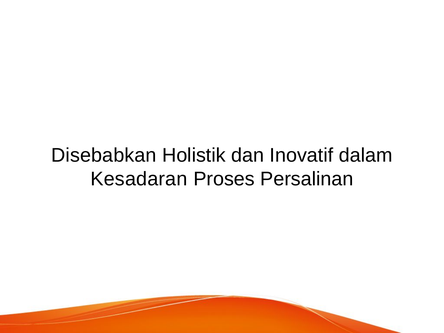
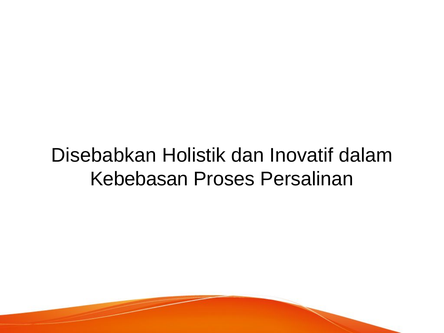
Kesadaran: Kesadaran -> Kebebasan
